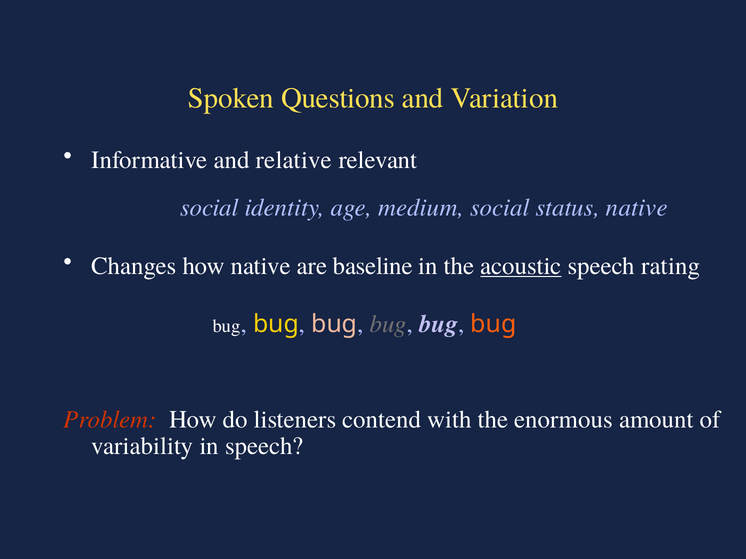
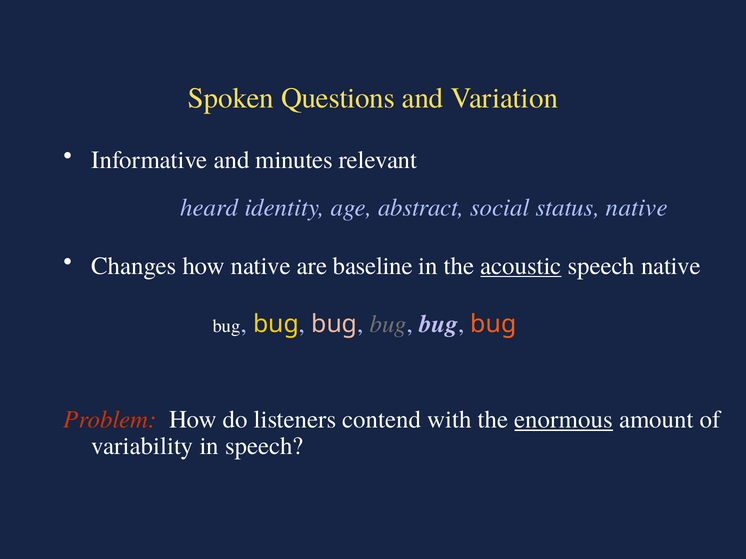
relative: relative -> minutes
social at (210, 208): social -> heard
medium: medium -> abstract
speech rating: rating -> native
enormous underline: none -> present
